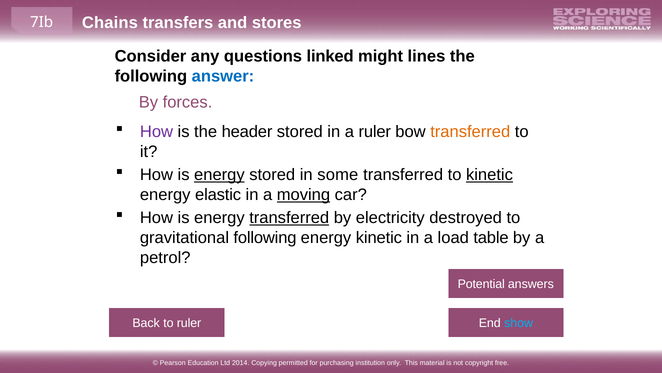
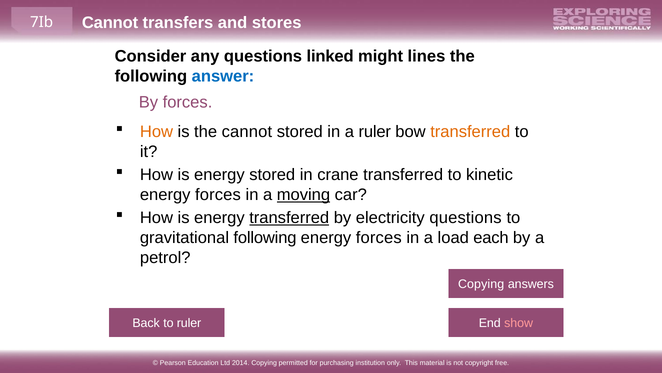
Chains at (110, 23): Chains -> Cannot
How at (156, 132) colour: purple -> orange
the header: header -> cannot
energy at (219, 175) underline: present -> none
some: some -> crane
kinetic at (489, 175) underline: present -> none
elastic at (218, 194): elastic -> forces
electricity destroyed: destroyed -> questions
kinetic at (379, 237): kinetic -> forces
table: table -> each
Potential at (481, 284): Potential -> Copying
show colour: light blue -> pink
